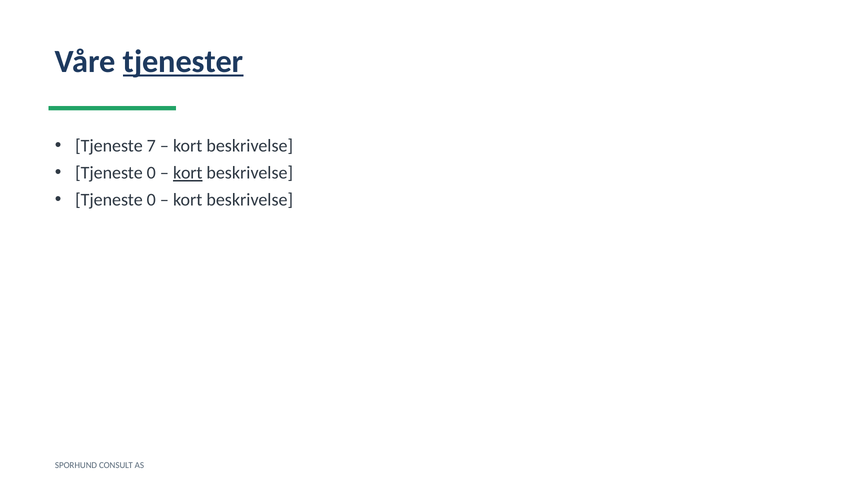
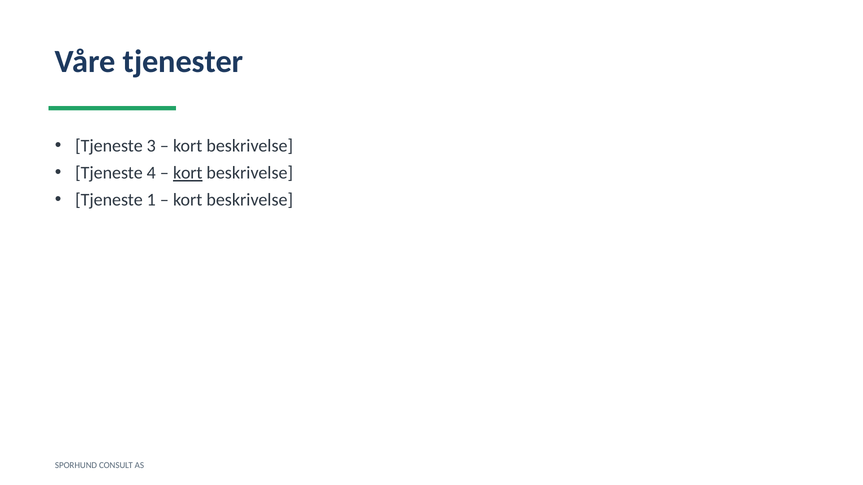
tjenester underline: present -> none
7: 7 -> 3
0 at (151, 173): 0 -> 4
0 at (151, 200): 0 -> 1
